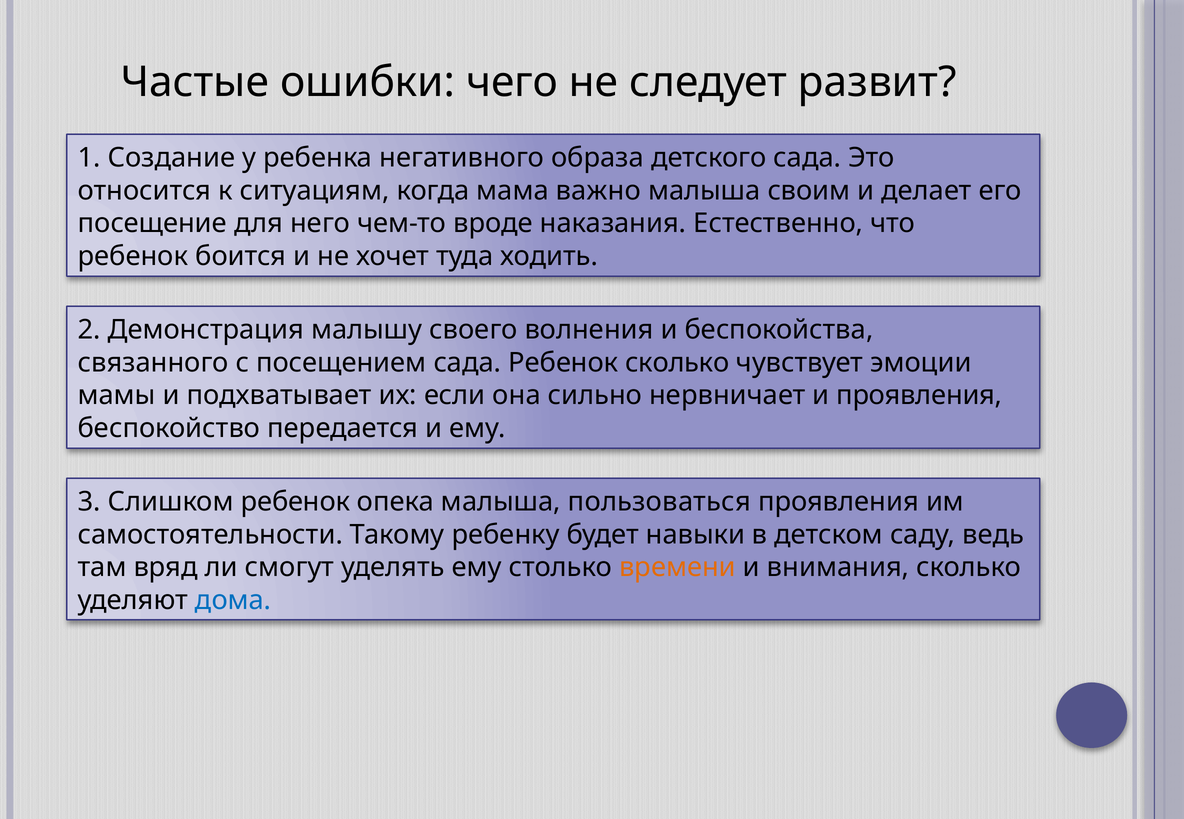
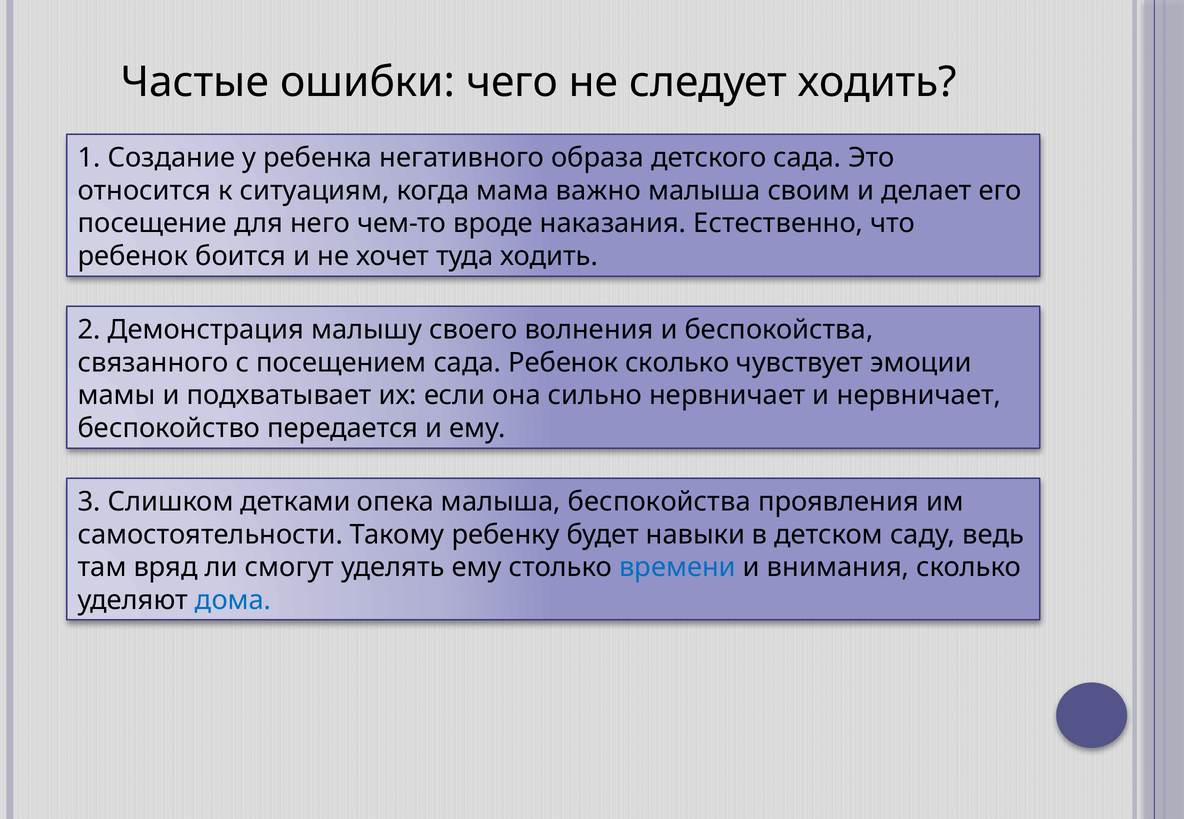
следует развит: развит -> ходить
и проявления: проявления -> нервничает
Слишком ребенок: ребенок -> детками
малыша пользоваться: пользоваться -> беспокойства
времени colour: orange -> blue
